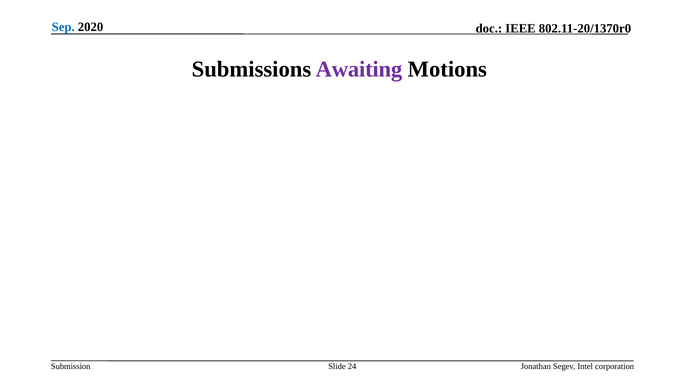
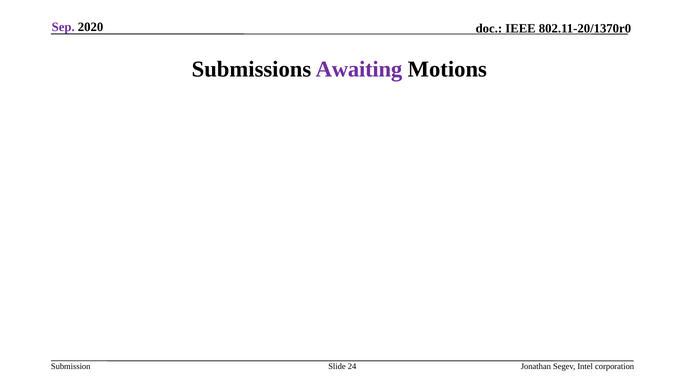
Sep colour: blue -> purple
